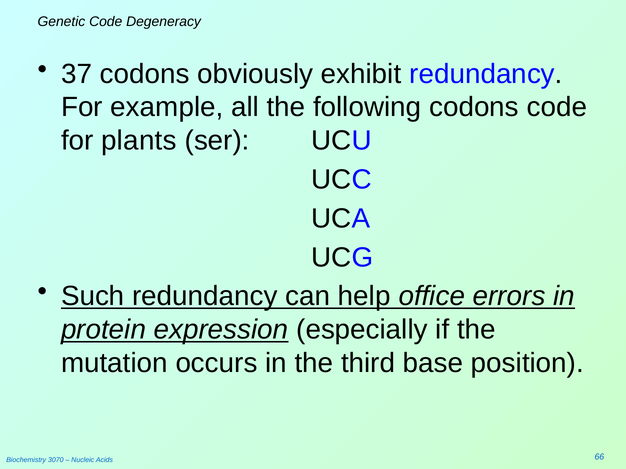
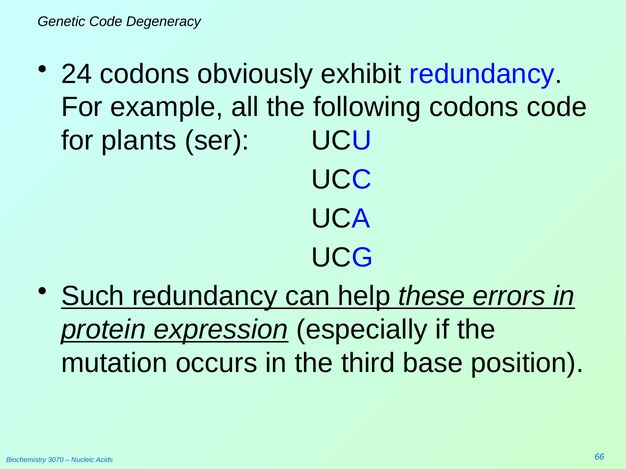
37: 37 -> 24
office: office -> these
